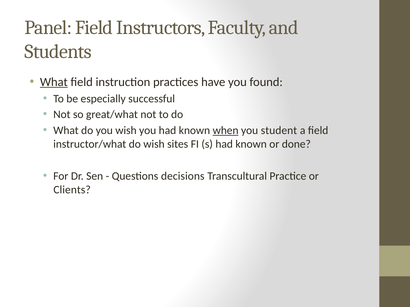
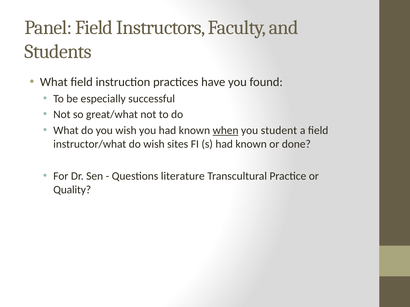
What at (54, 82) underline: present -> none
decisions: decisions -> literature
Clients: Clients -> Quality
